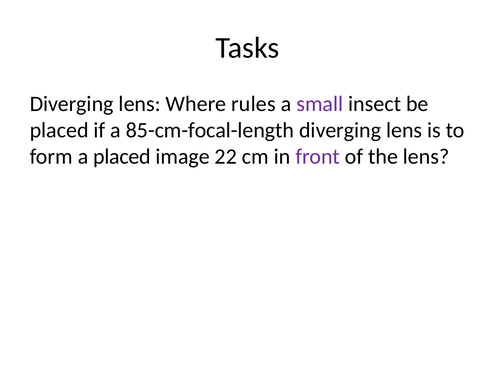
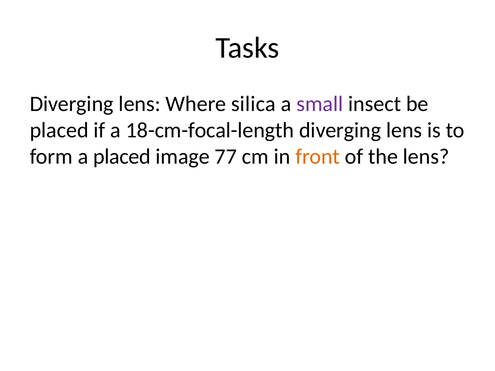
rules: rules -> silica
85-cm-focal-length: 85-cm-focal-length -> 18-cm-focal-length
22: 22 -> 77
front colour: purple -> orange
